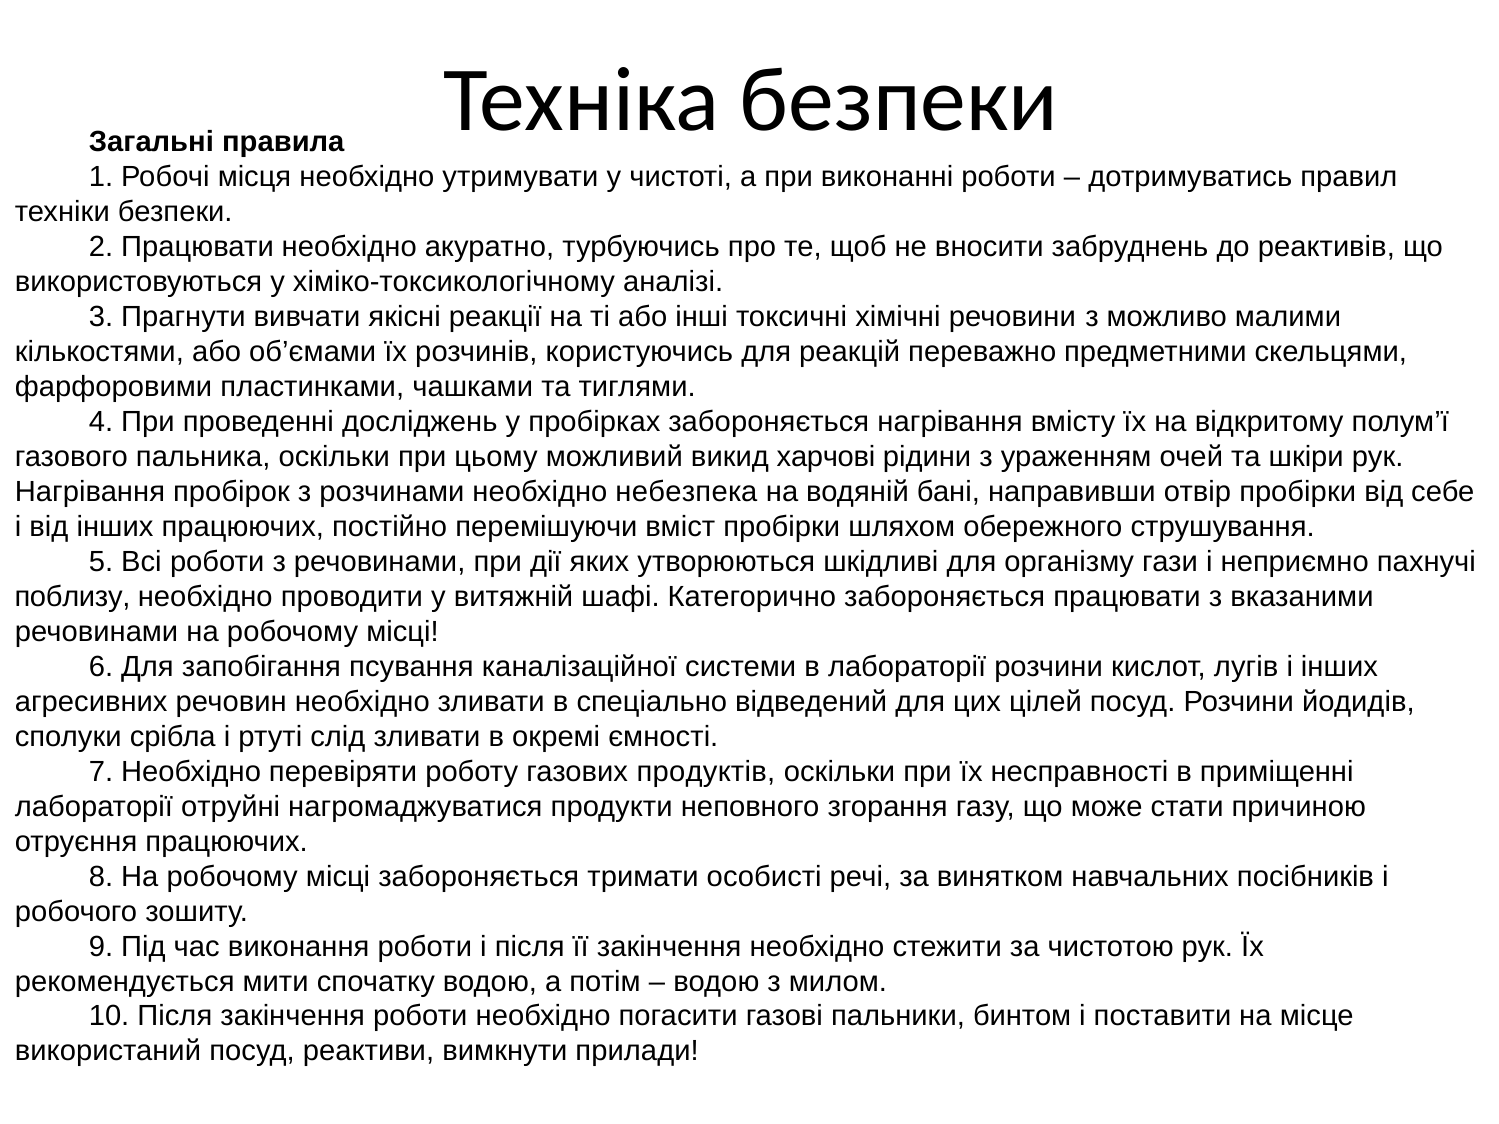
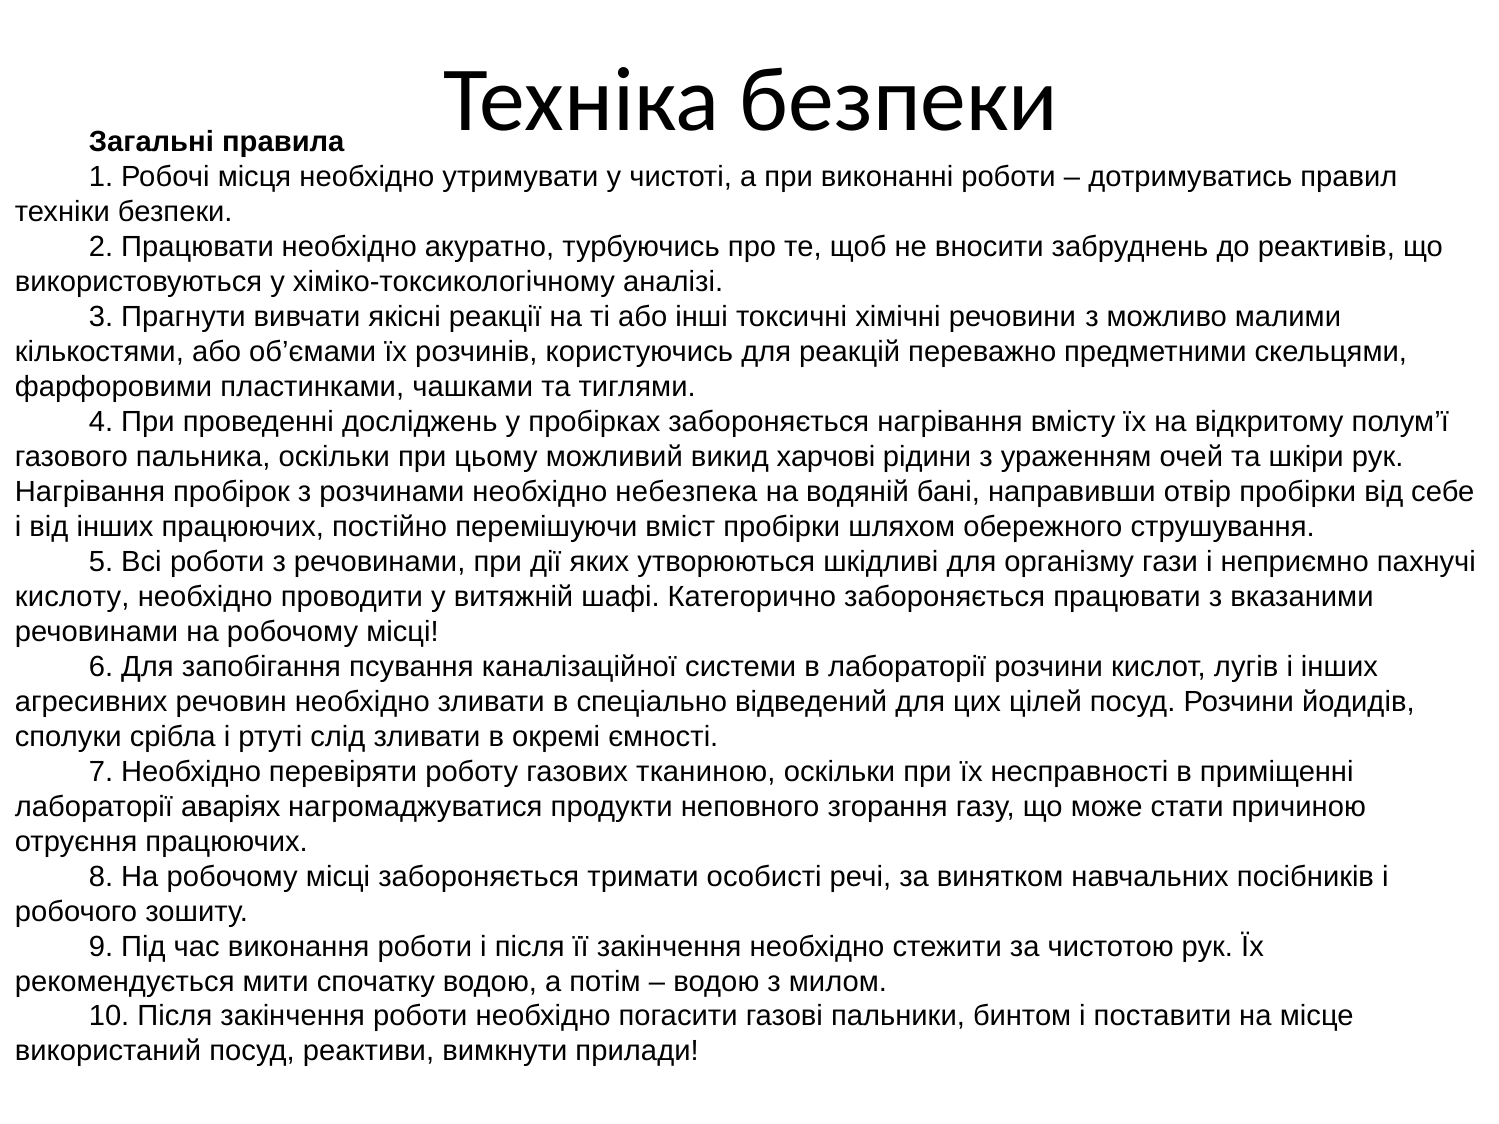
поблизу: поблизу -> кислоту
продуктів: продуктів -> тканиною
отруйні: отруйні -> аваріях
